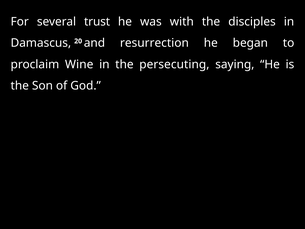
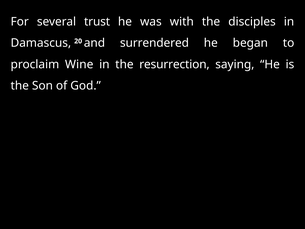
resurrection: resurrection -> surrendered
persecuting: persecuting -> resurrection
